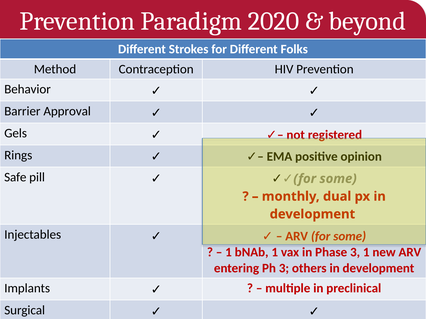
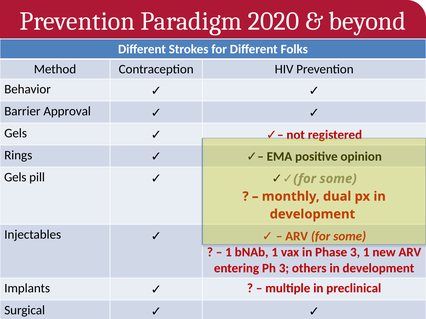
Safe at (15, 177): Safe -> Gels
